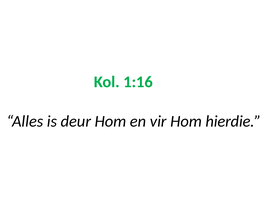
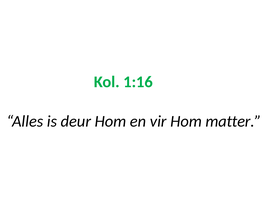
hierdie: hierdie -> matter
